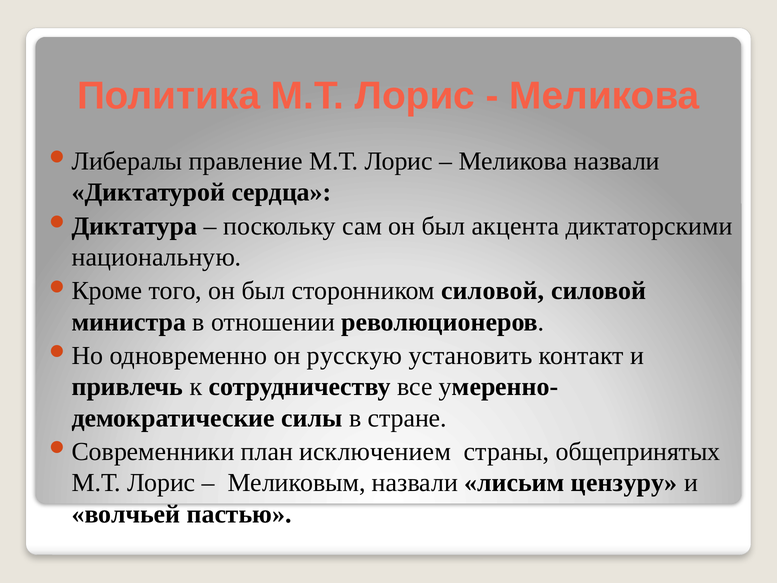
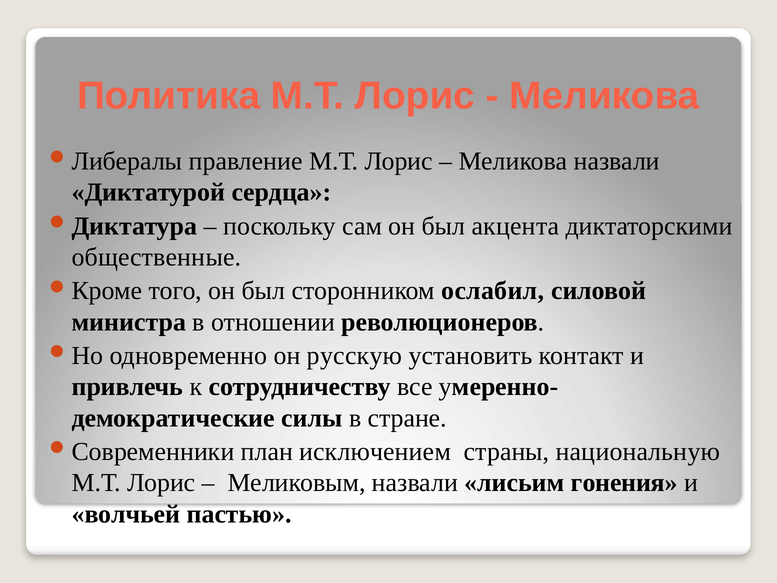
национальную: национальную -> общественные
сторонником силовой: силовой -> ослабил
общепринятых: общепринятых -> национальную
цензуру: цензуру -> гонения
